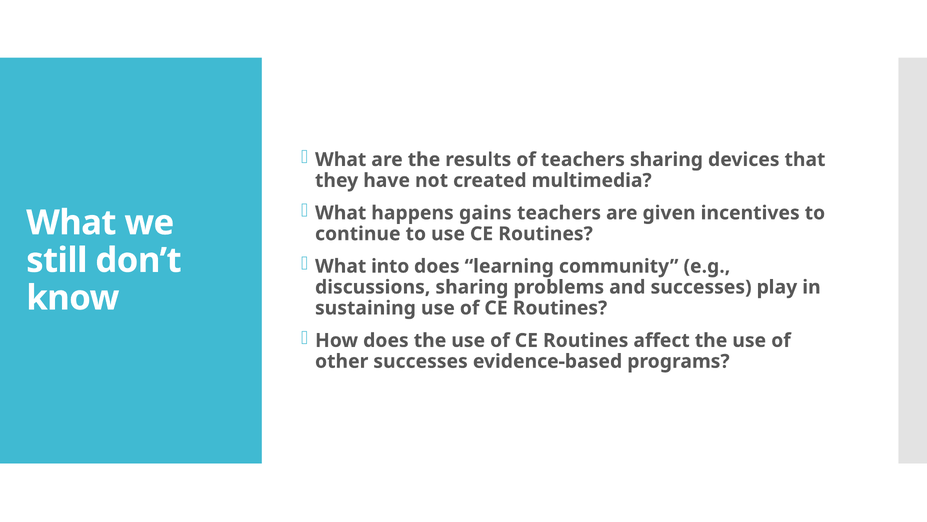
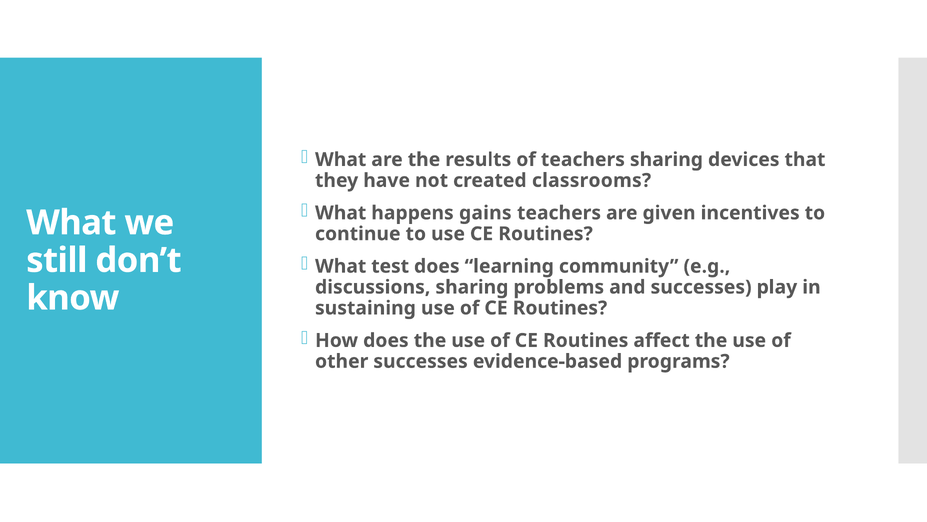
multimedia: multimedia -> classrooms
into: into -> test
